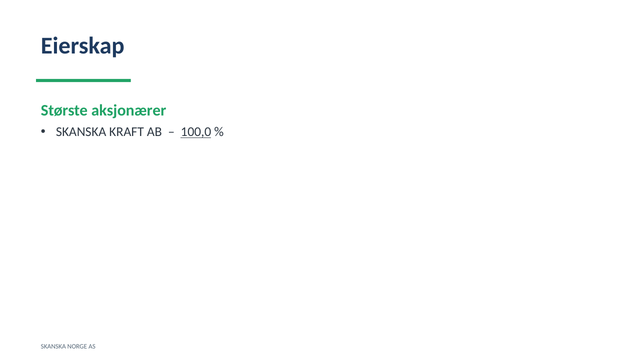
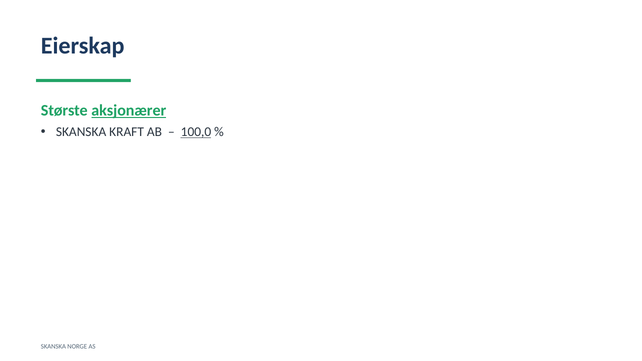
aksjonærer underline: none -> present
